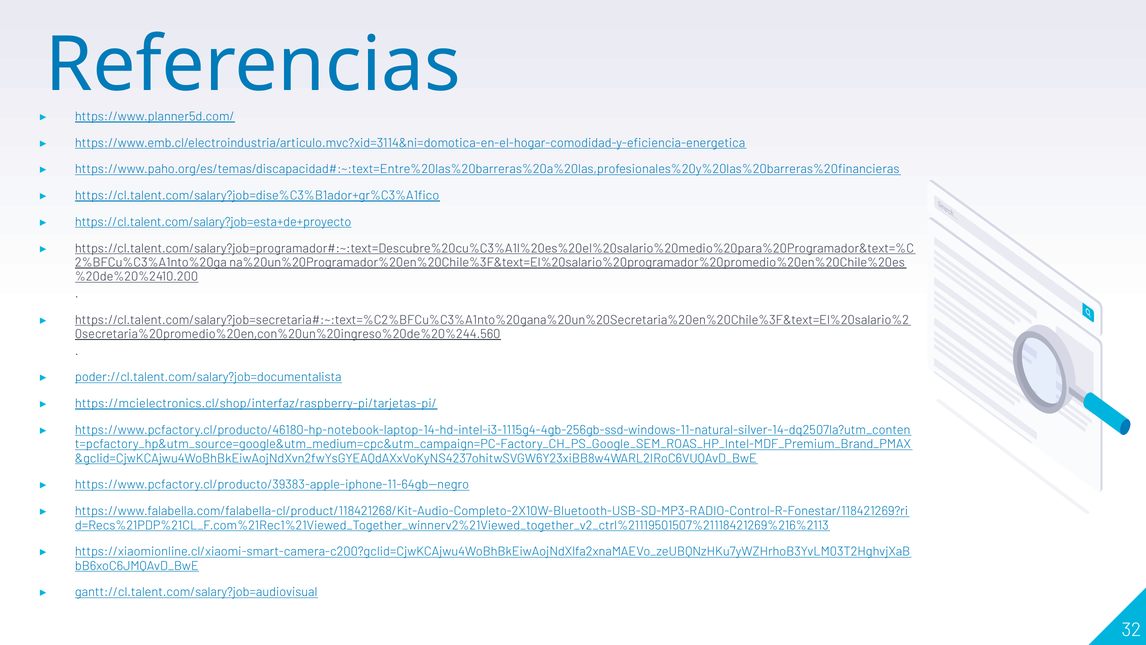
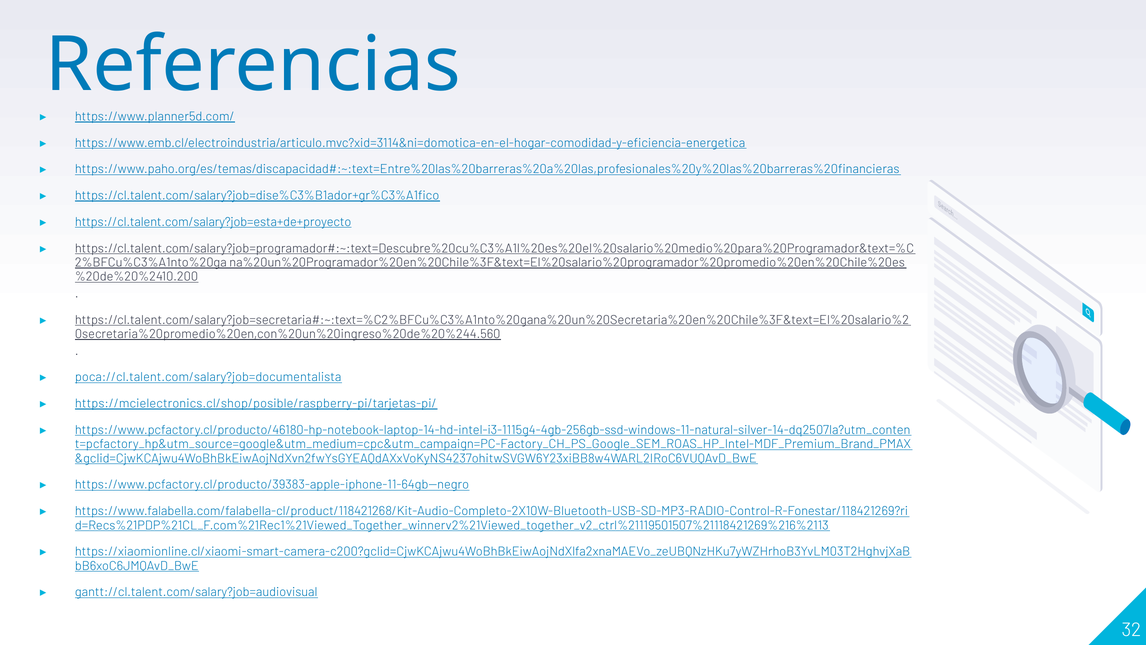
poder://cl.talent.com/salary?job=documentalista: poder://cl.talent.com/salary?job=documentalista -> poca://cl.talent.com/salary?job=documentalista
https://mcielectronics.cl/shop/interfaz/raspberry-pi/tarjetas-pi/: https://mcielectronics.cl/shop/interfaz/raspberry-pi/tarjetas-pi/ -> https://mcielectronics.cl/shop/posible/raspberry-pi/tarjetas-pi/
